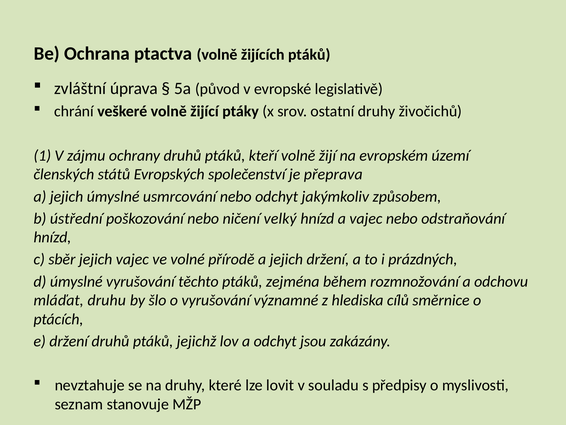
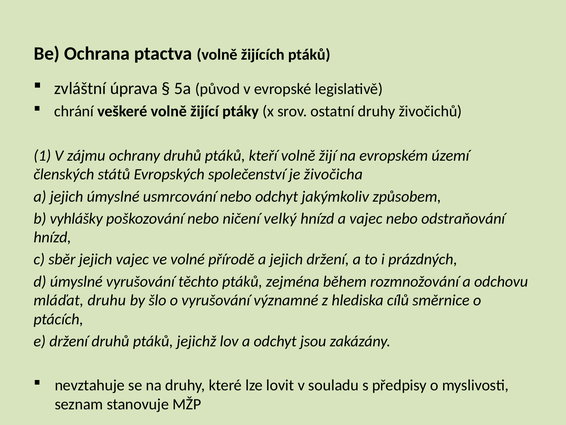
přeprava: přeprava -> živočicha
ústřední: ústřední -> vyhlášky
